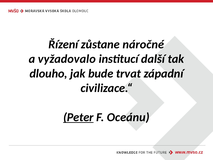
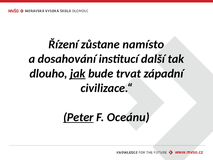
náročné: náročné -> namísto
vyžadovalo: vyžadovalo -> dosahování
jak underline: none -> present
